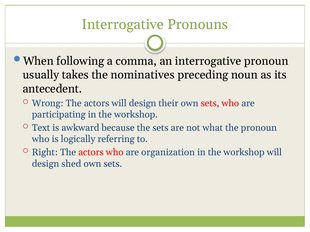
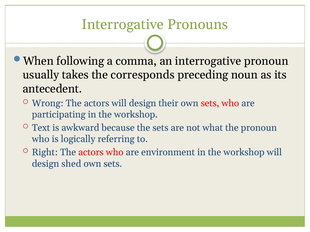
nominatives: nominatives -> corresponds
organization: organization -> environment
